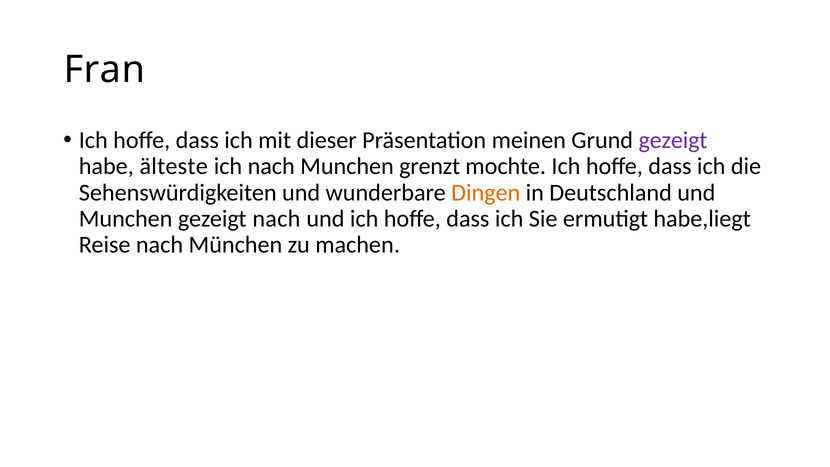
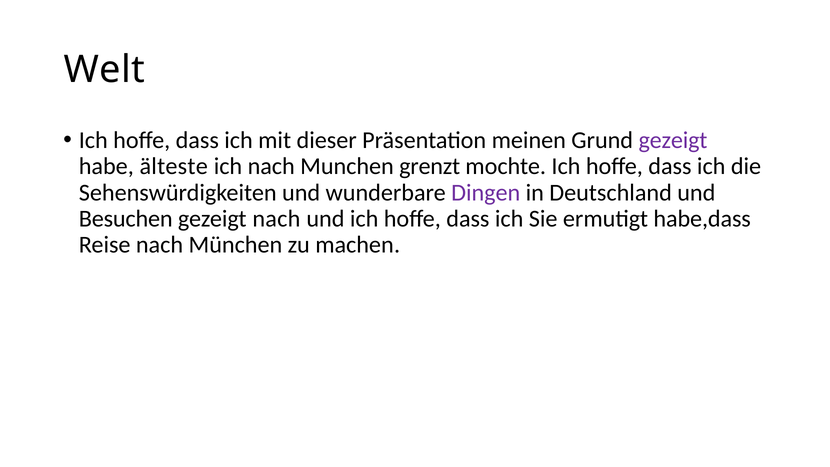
Fran: Fran -> Welt
Dingen colour: orange -> purple
Munchen at (126, 219): Munchen -> Besuchen
habe,liegt: habe,liegt -> habe,dass
